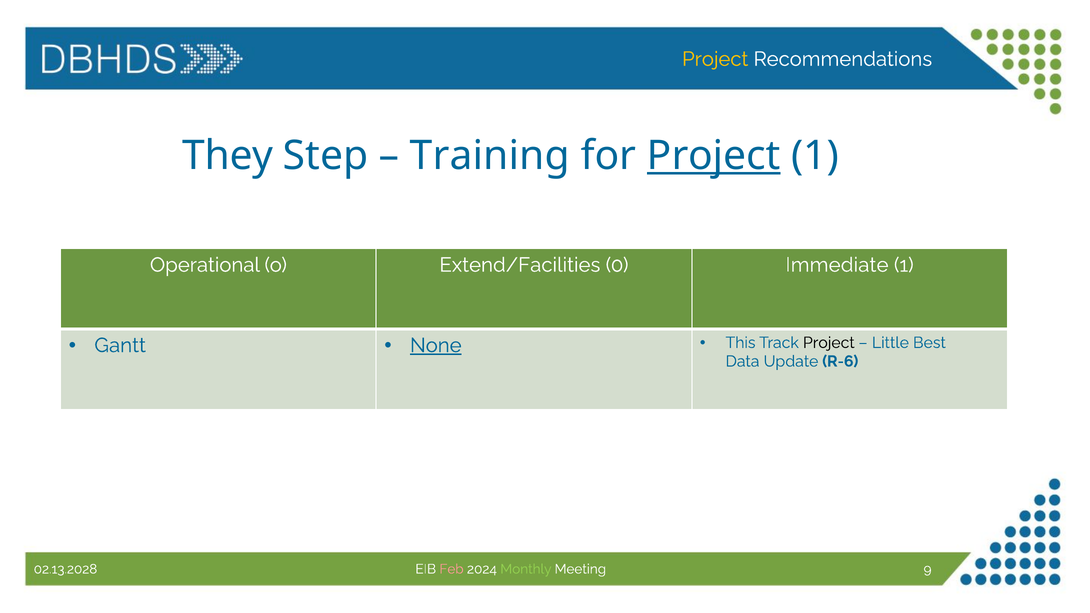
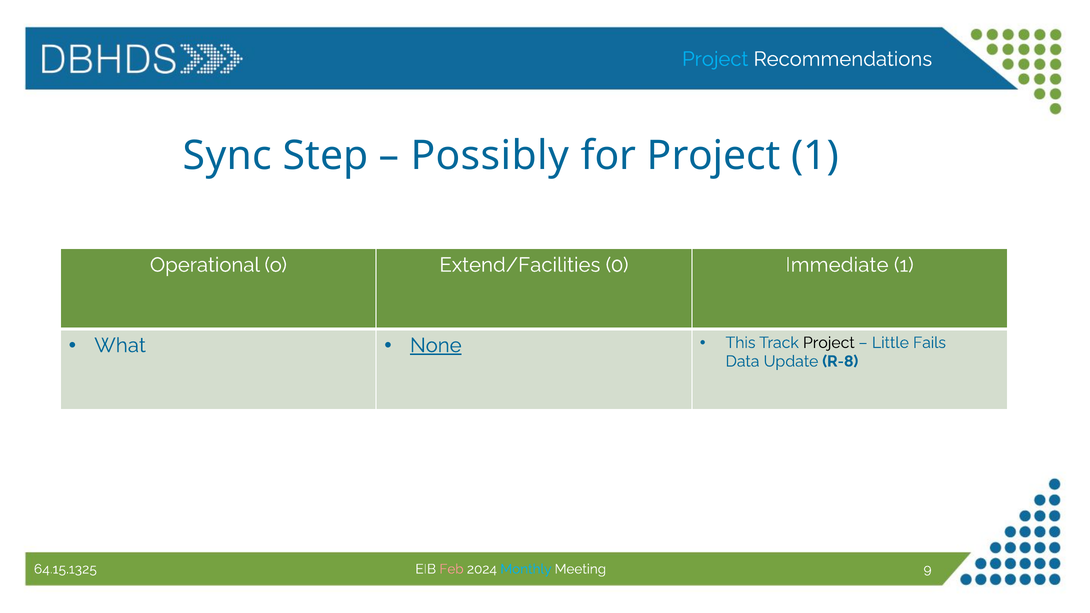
Project at (715, 59) colour: yellow -> light blue
They: They -> Sync
Training: Training -> Possibly
Project at (714, 156) underline: present -> none
Gantt: Gantt -> What
Best: Best -> Fails
R-6: R-6 -> R-8
02.13.2028: 02.13.2028 -> 64.15.1325
Monthly colour: light green -> light blue
